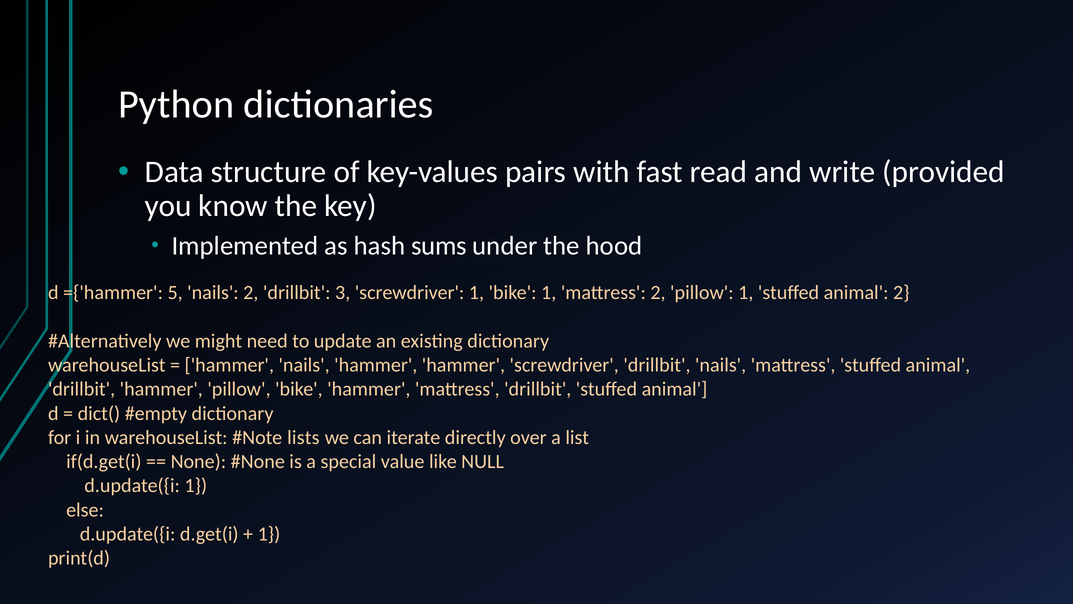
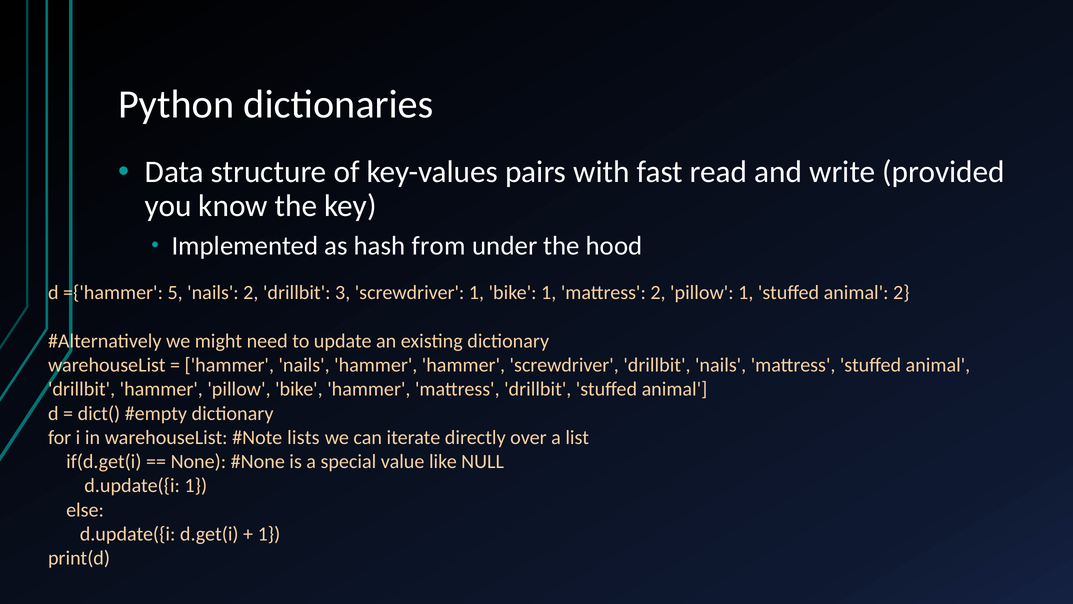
sums: sums -> from
